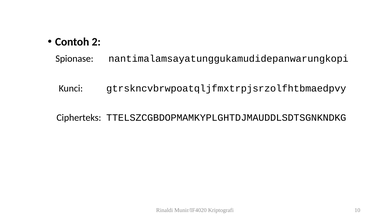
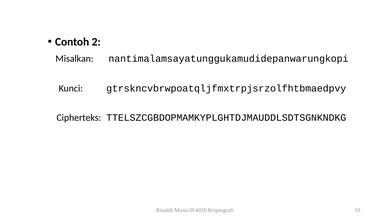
Spionase: Spionase -> Misalkan
